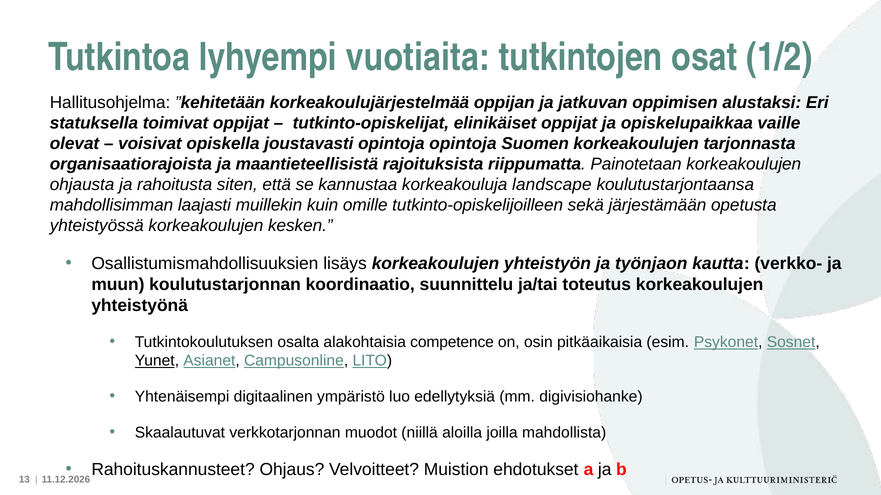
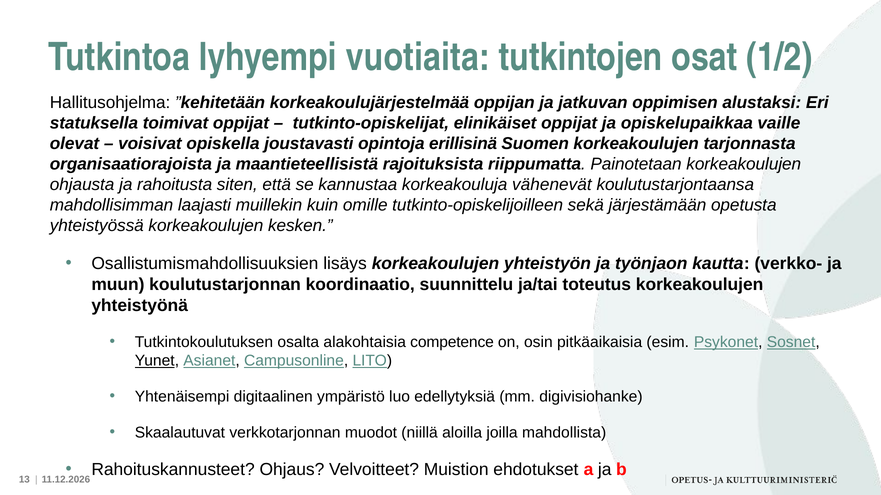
opintoja opintoja: opintoja -> erillisinä
landscape: landscape -> vähenevät
